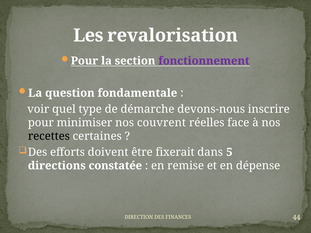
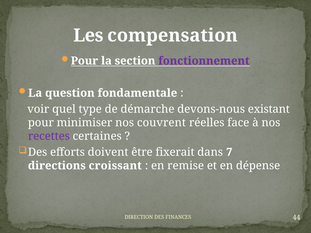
revalorisation: revalorisation -> compensation
inscrire: inscrire -> existant
recettes colour: black -> purple
5: 5 -> 7
constatée: constatée -> croissant
